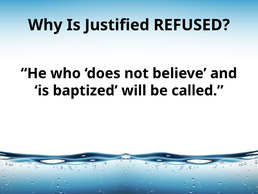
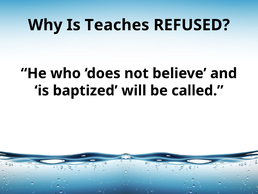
Justified: Justified -> Teaches
